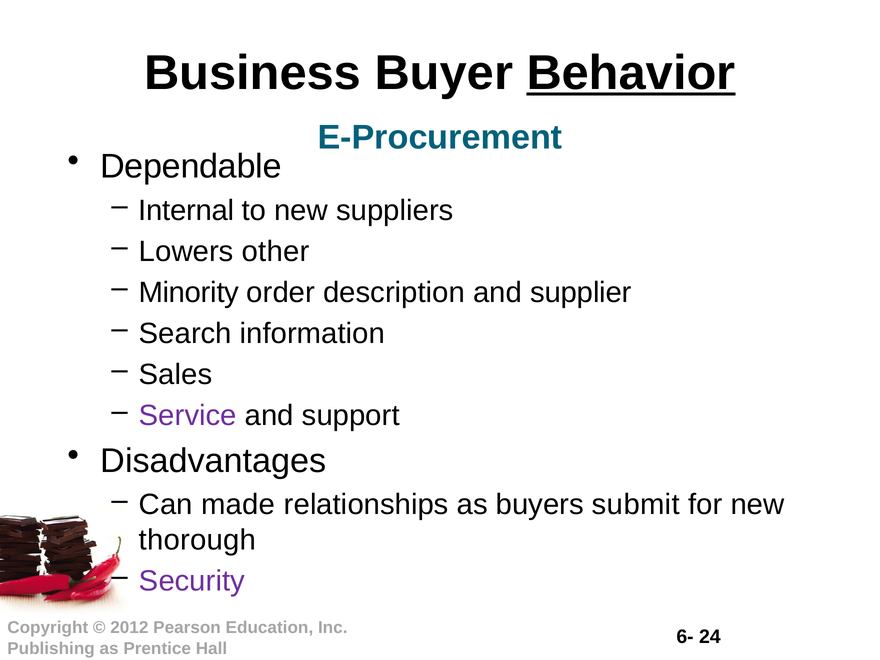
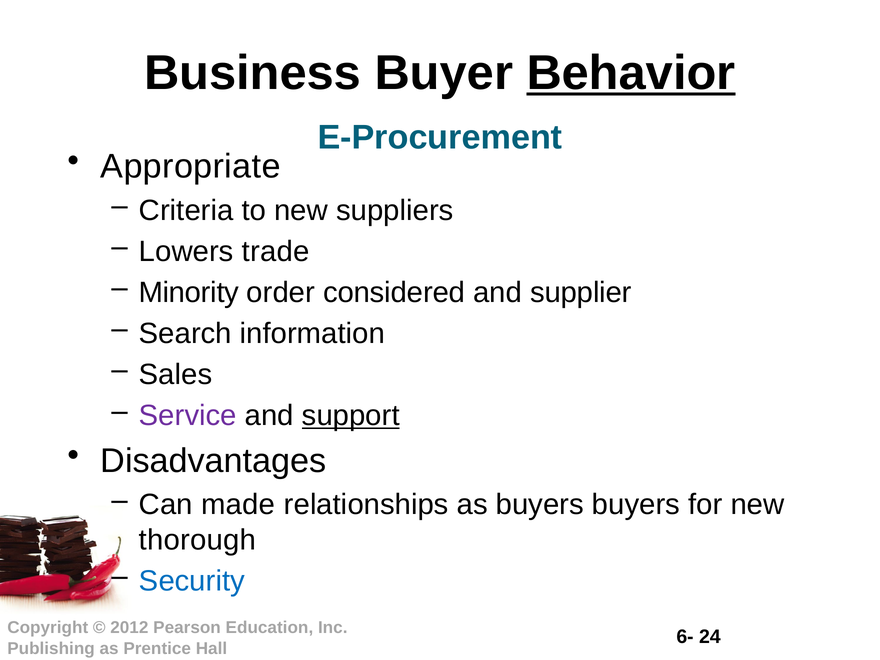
Dependable: Dependable -> Appropriate
Internal: Internal -> Criteria
other: other -> trade
description: description -> considered
support underline: none -> present
buyers submit: submit -> buyers
Security colour: purple -> blue
